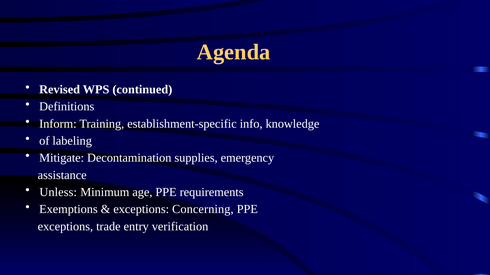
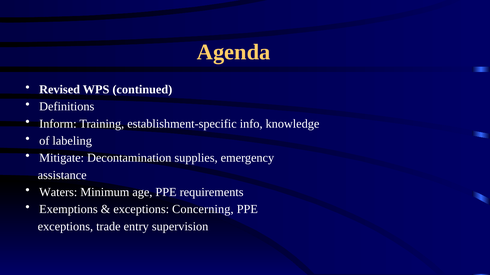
Unless: Unless -> Waters
verification: verification -> supervision
